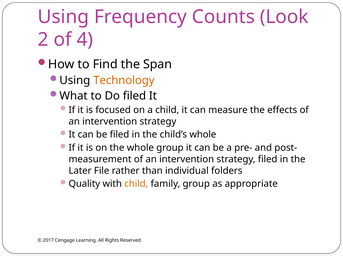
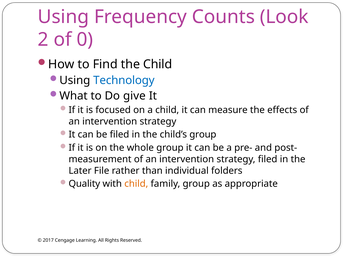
4: 4 -> 0
the Span: Span -> Child
Technology colour: orange -> blue
Do filed: filed -> give
child’s whole: whole -> group
